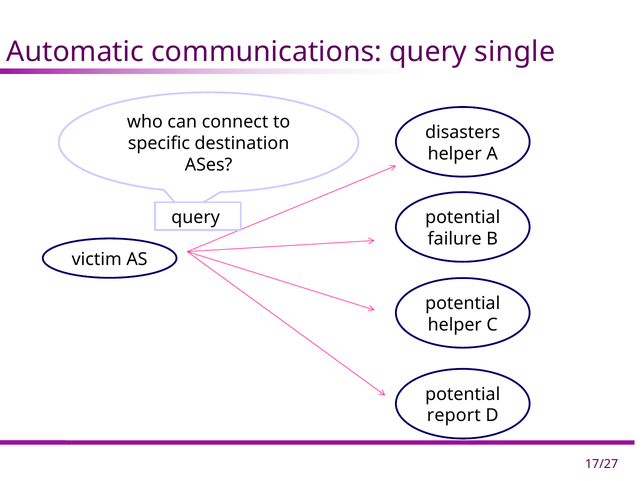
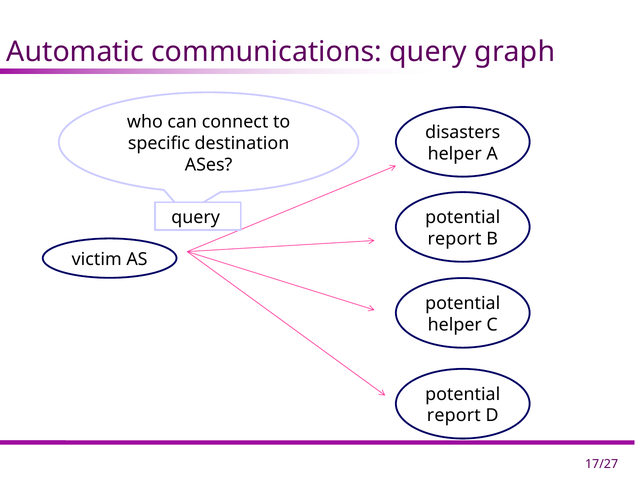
single: single -> graph
failure at (455, 239): failure -> report
